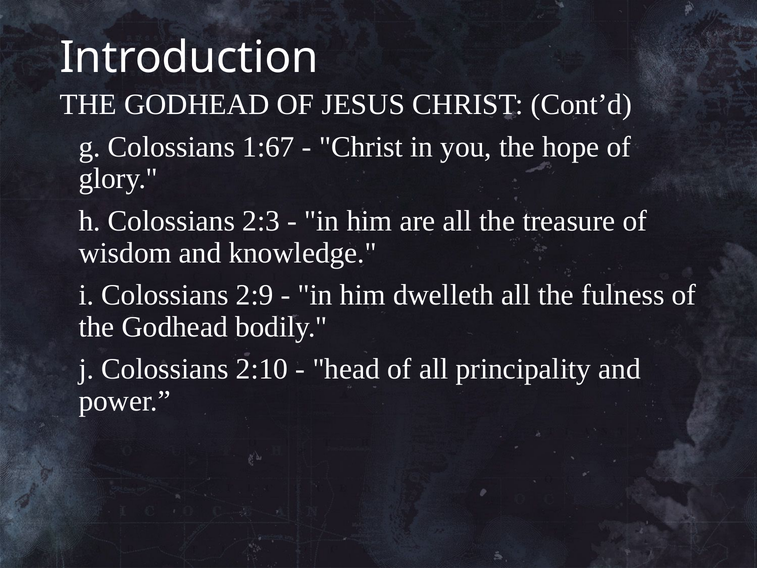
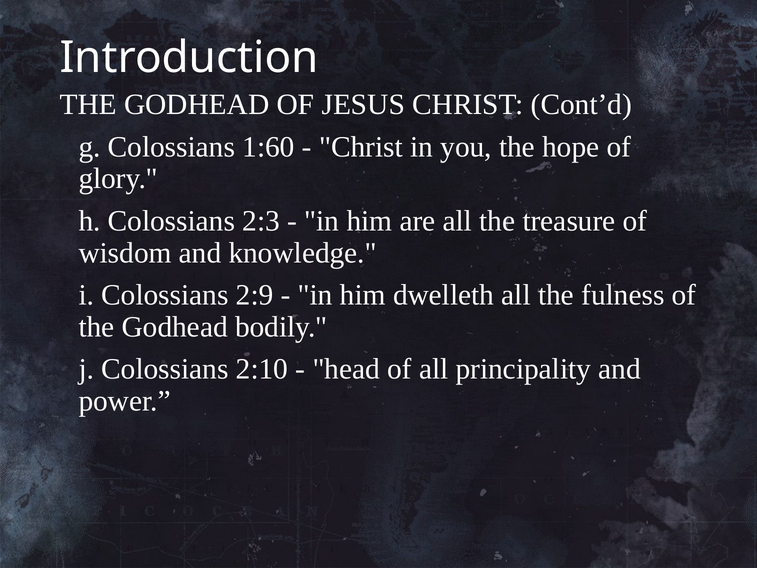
1:67: 1:67 -> 1:60
